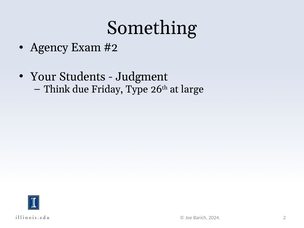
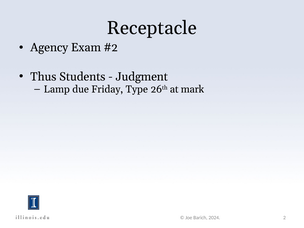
Something: Something -> Receptacle
Your: Your -> Thus
Think: Think -> Lamp
large: large -> mark
